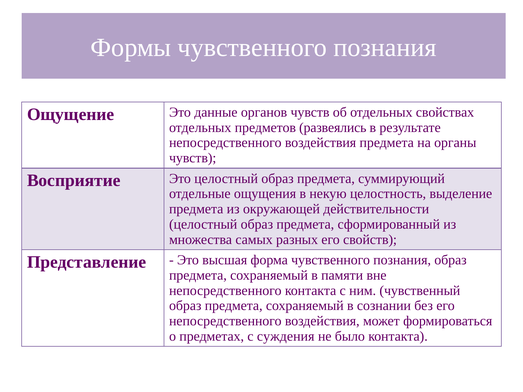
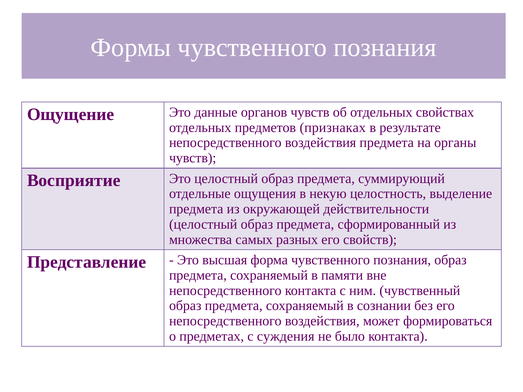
развеялись: развеялись -> признаках
